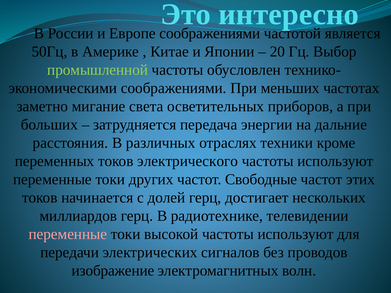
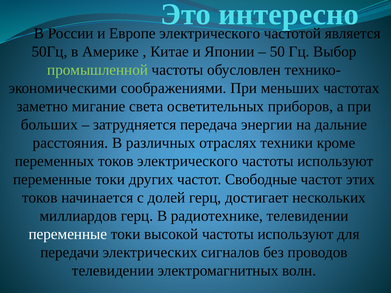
Европе соображениями: соображениями -> электрического
20: 20 -> 50
переменные at (68, 234) colour: pink -> white
изображение at (113, 271): изображение -> телевидении
